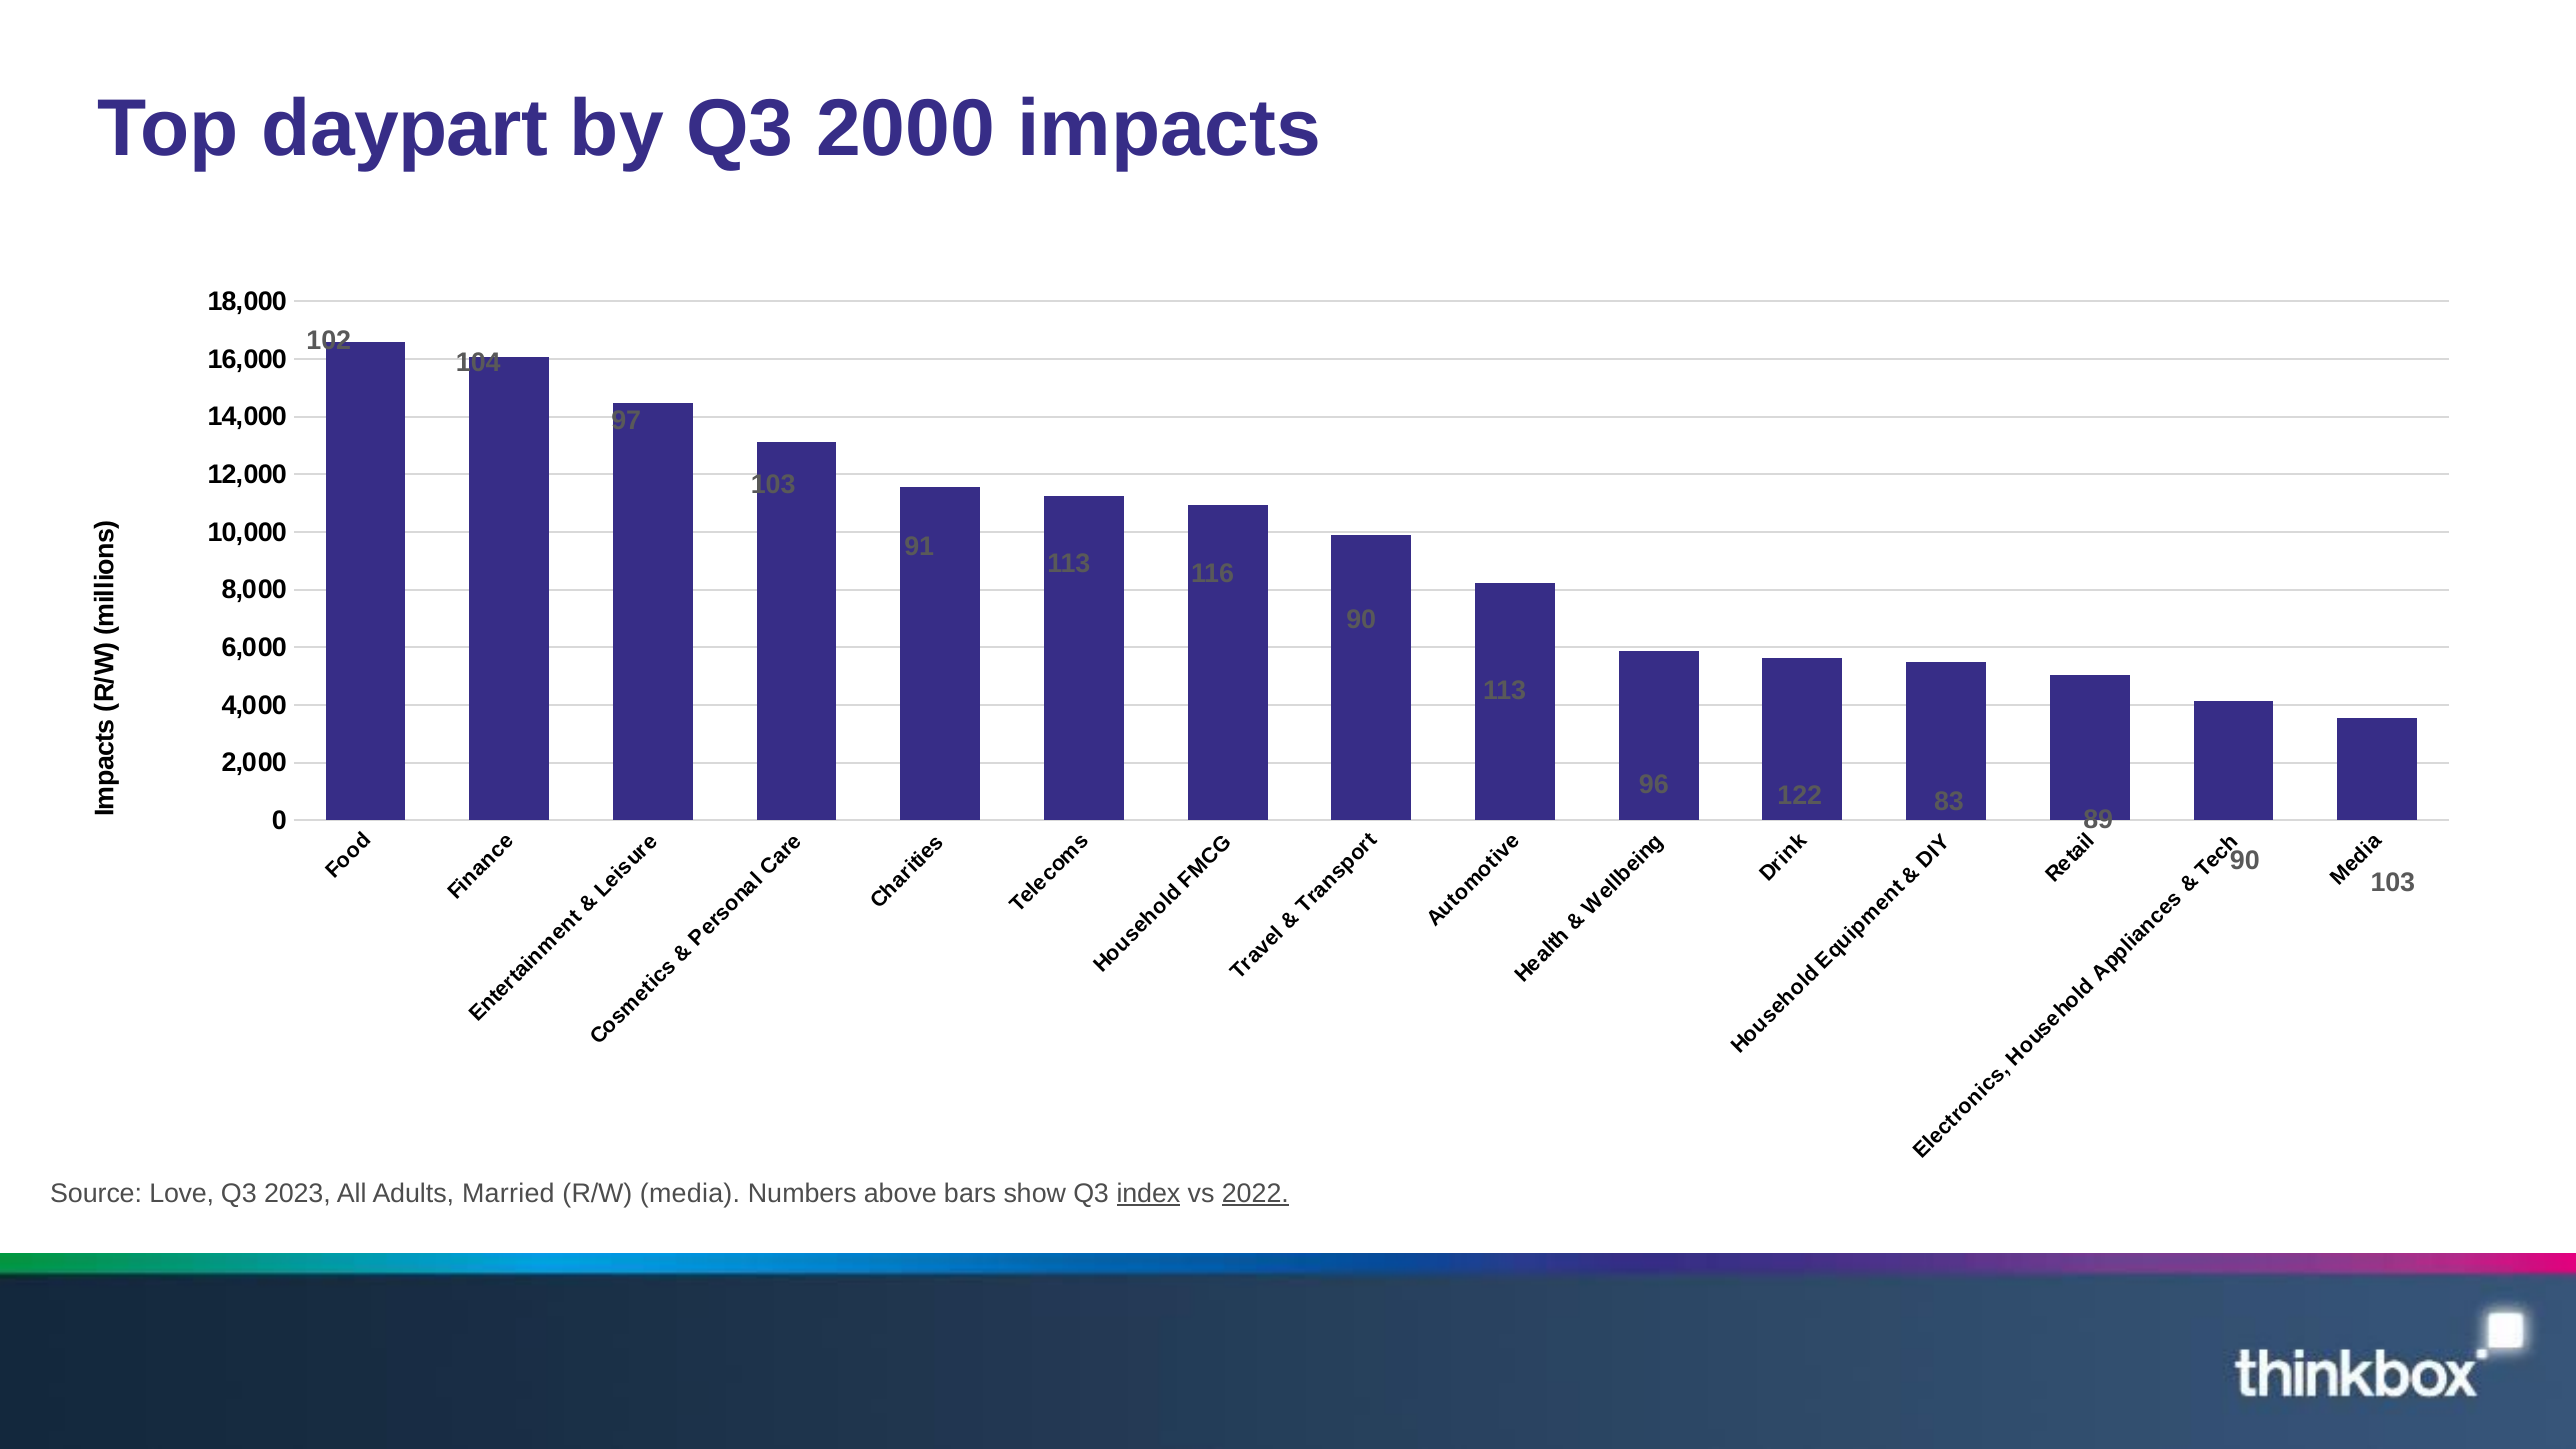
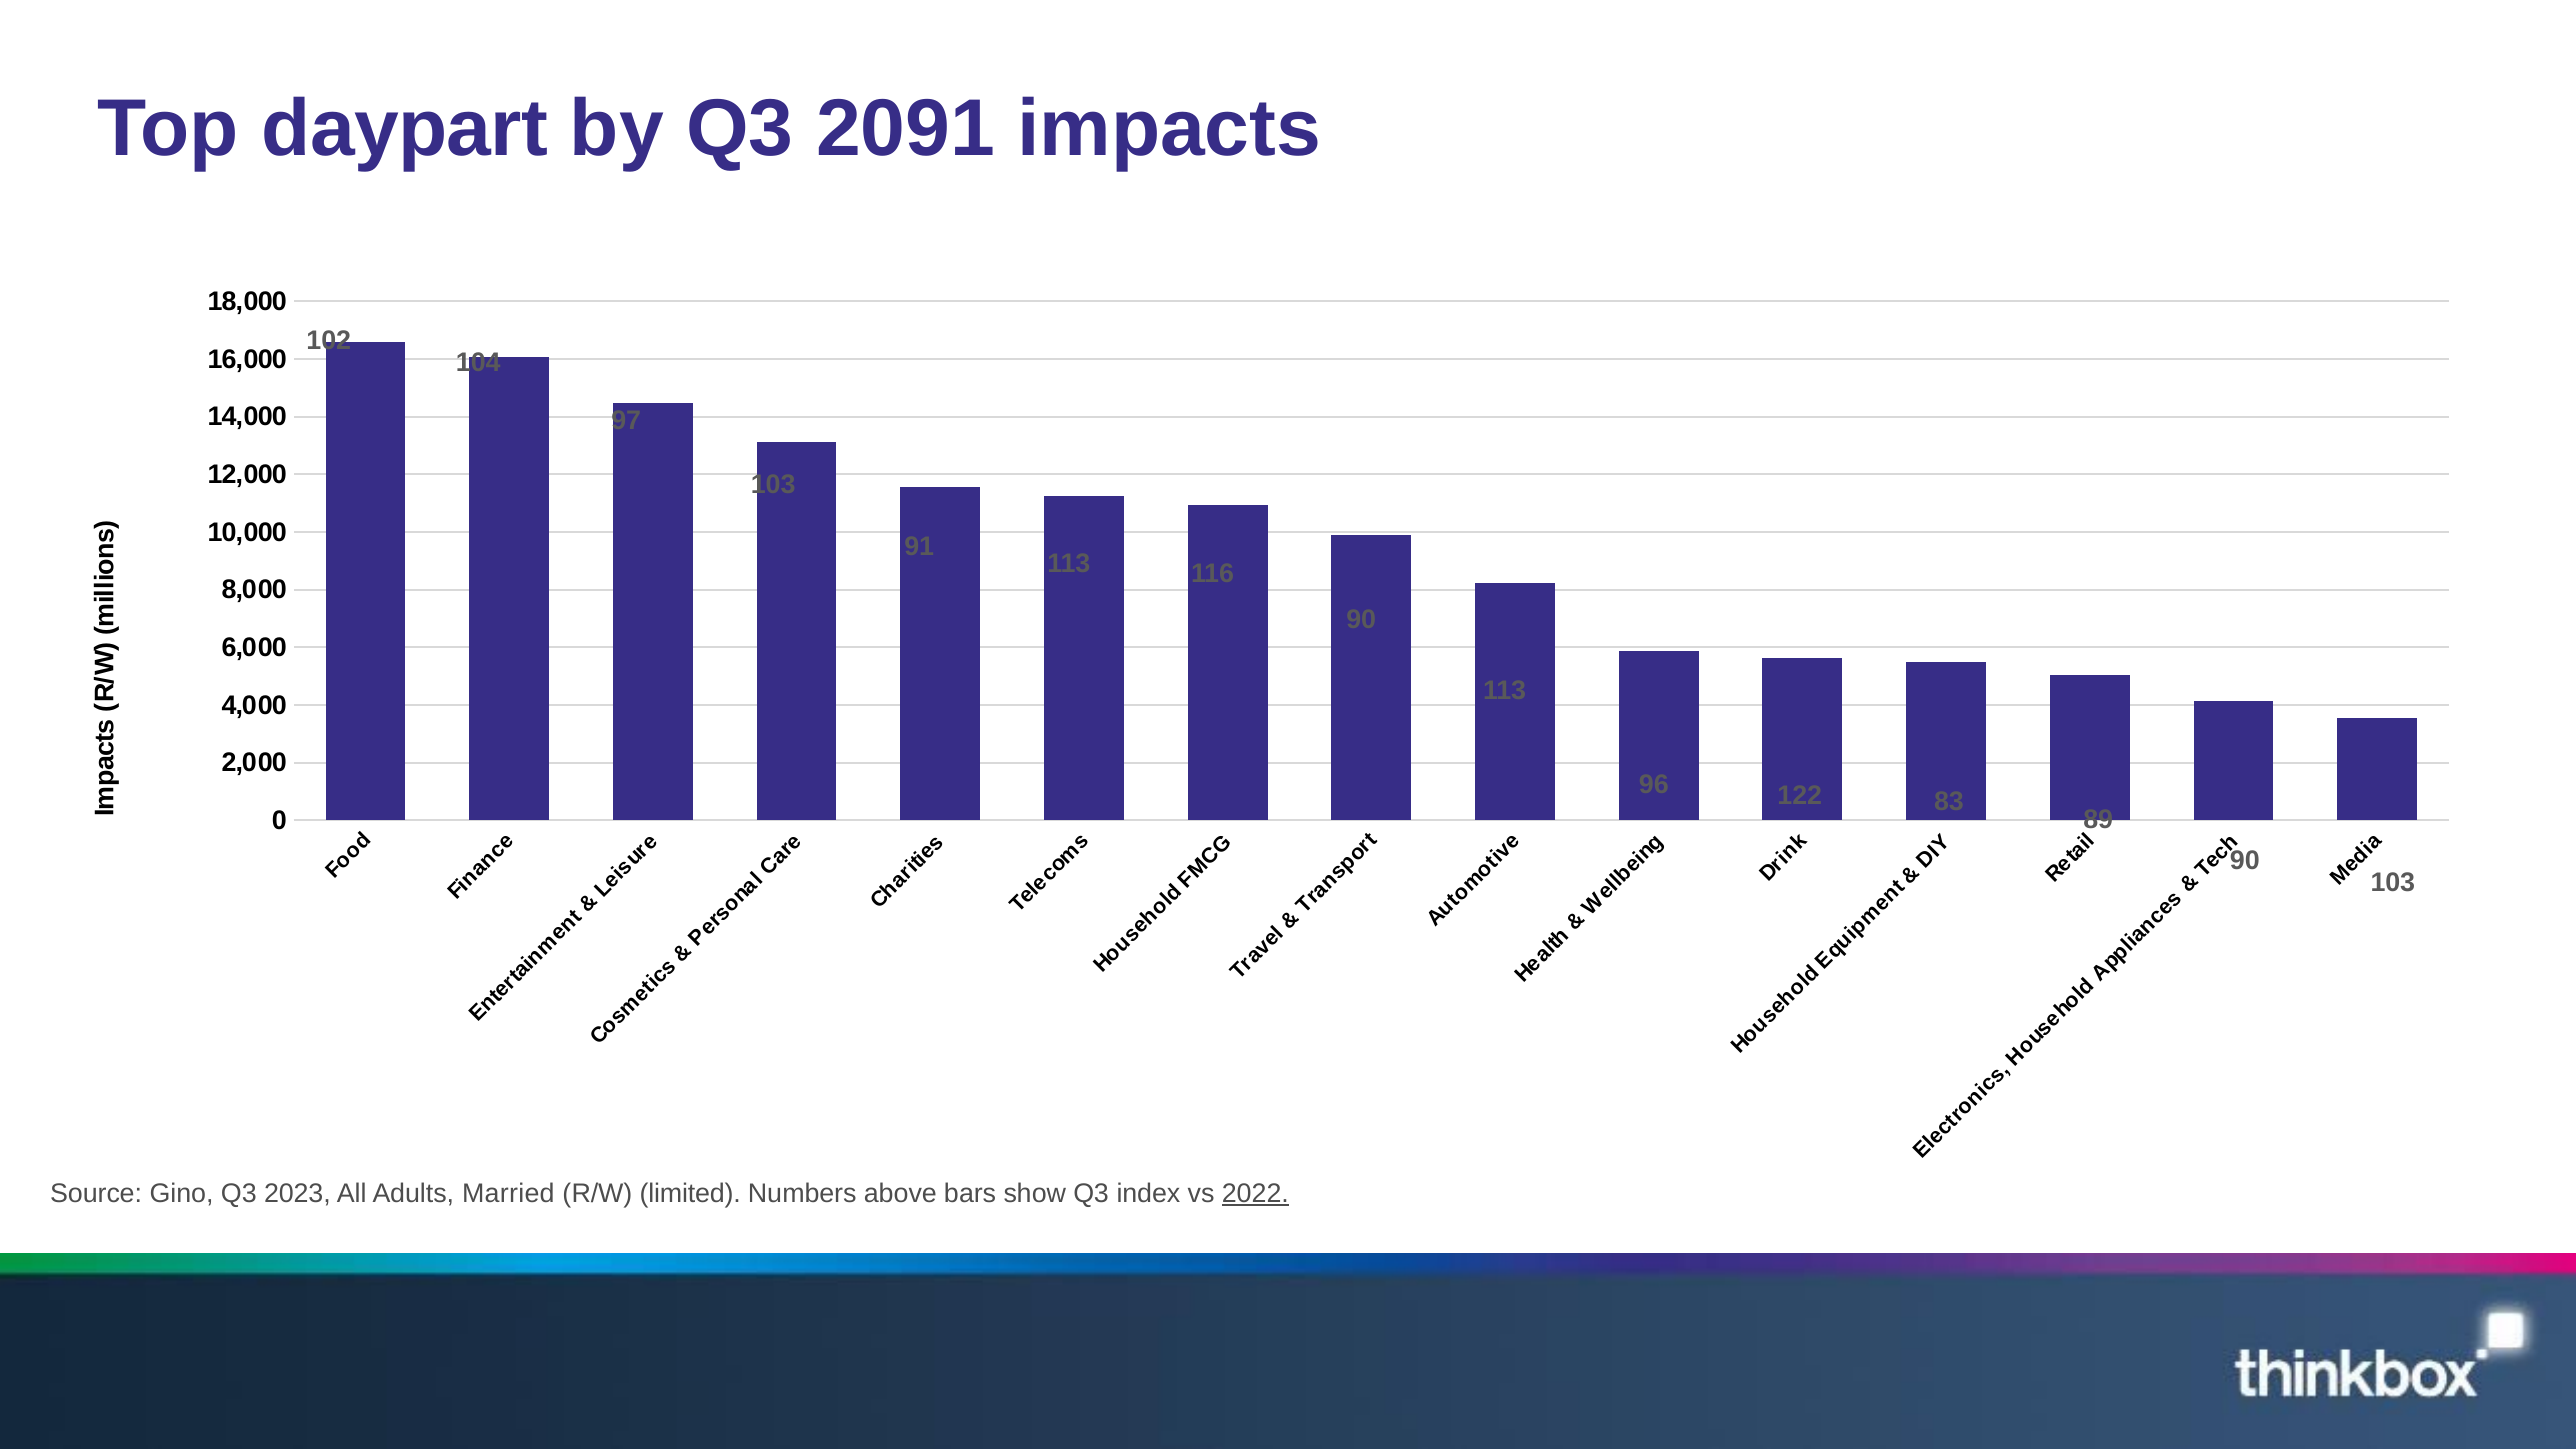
2000: 2000 -> 2091
Love: Love -> Gino
media: media -> limited
index underline: present -> none
